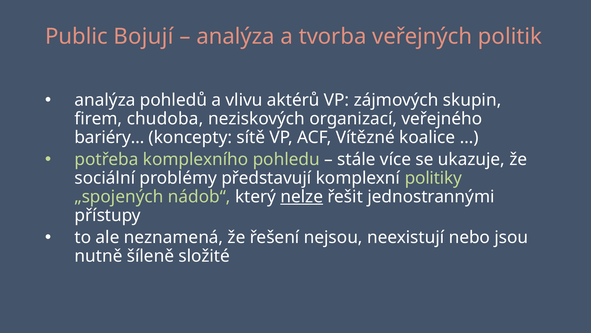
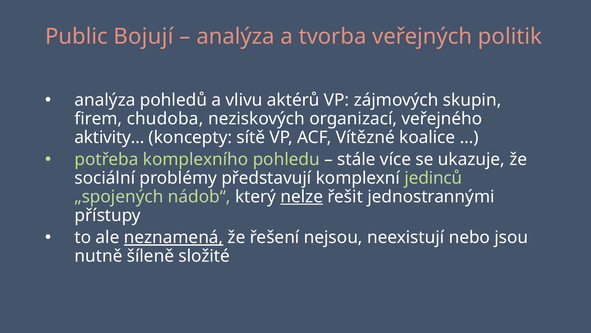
bariéry…: bariéry… -> aktivity…
politiky: politiky -> jedinců
neznamená underline: none -> present
